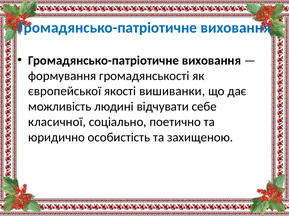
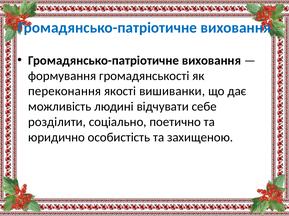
європейської: європейської -> переконання
класичної: класичної -> розділити
